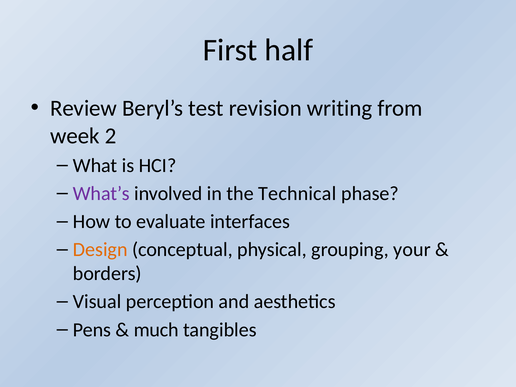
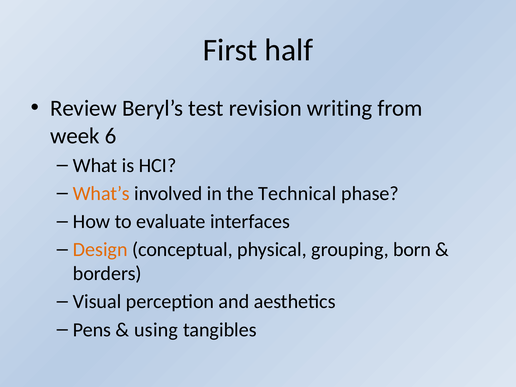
2: 2 -> 6
What’s colour: purple -> orange
your: your -> born
much: much -> using
